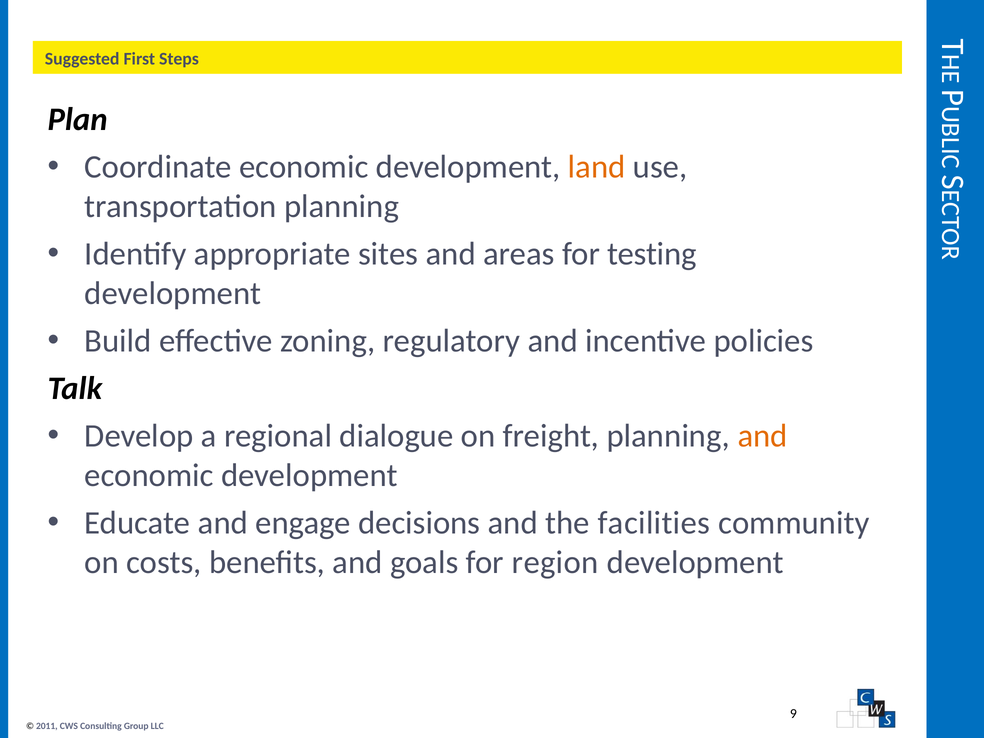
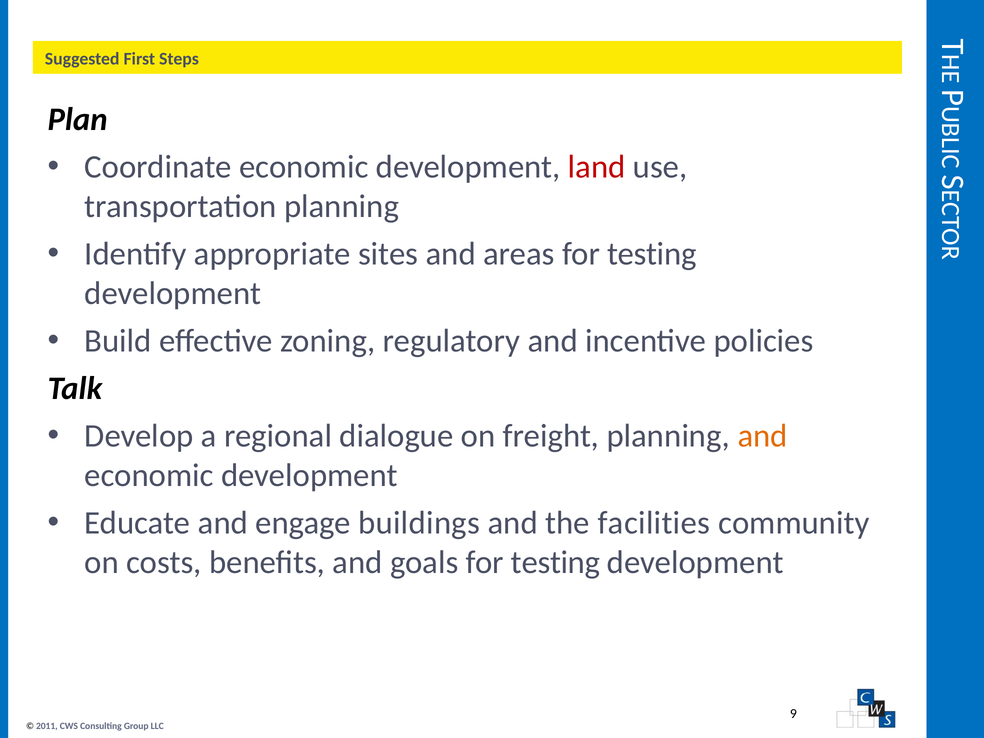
land colour: orange -> red
decisions: decisions -> buildings
goals for region: region -> testing
